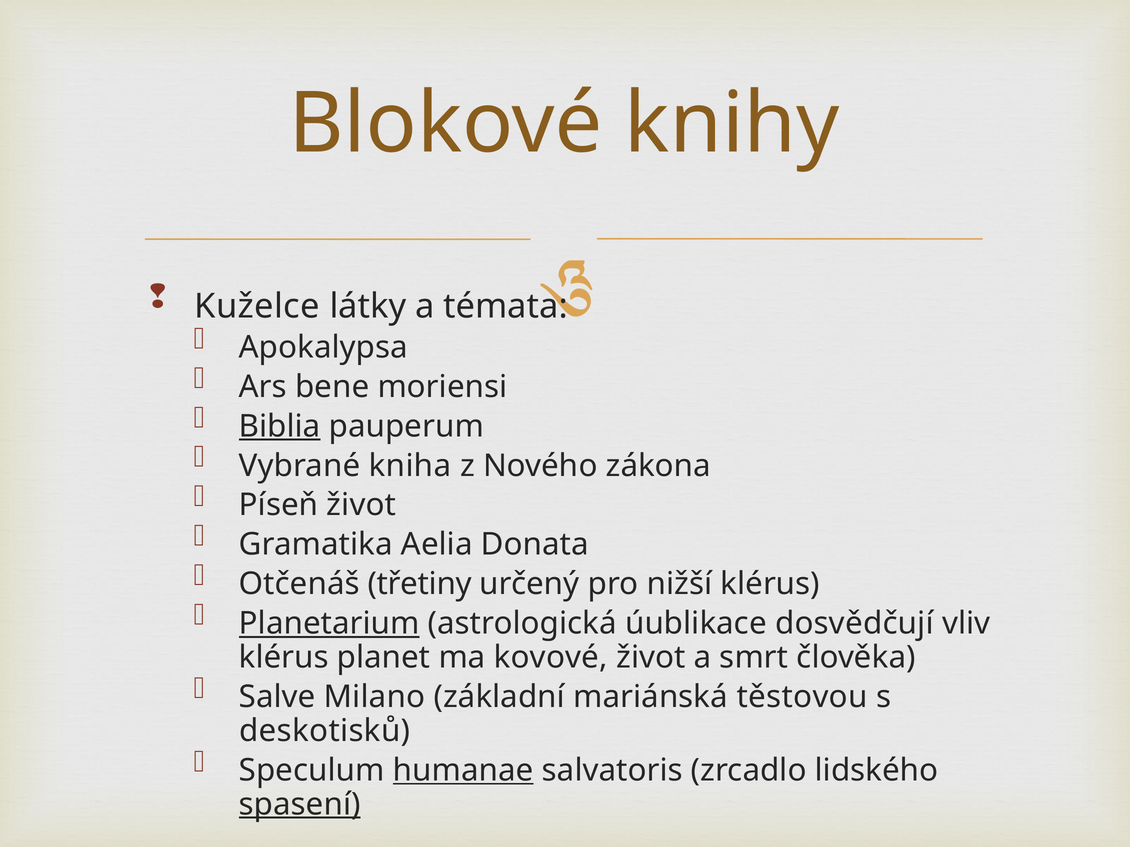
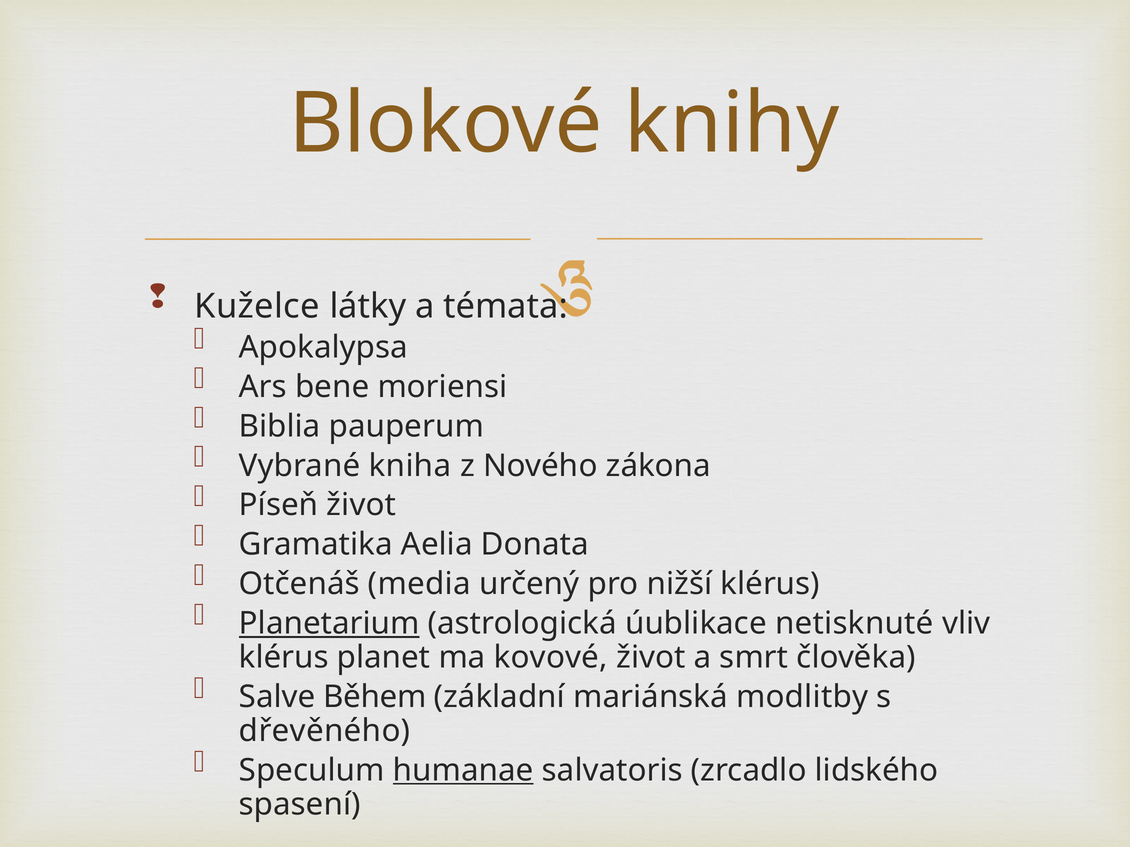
Biblia underline: present -> none
třetiny: třetiny -> media
dosvědčují: dosvědčují -> netisknuté
Milano: Milano -> Během
těstovou: těstovou -> modlitby
deskotisků: deskotisků -> dřevěného
spasení underline: present -> none
